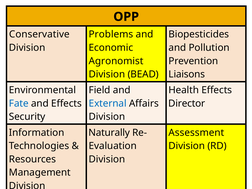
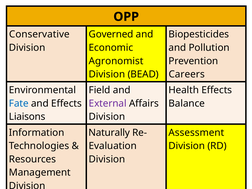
Problems: Problems -> Governed
Liaisons: Liaisons -> Careers
External colour: blue -> purple
Director: Director -> Balance
Security: Security -> Liaisons
